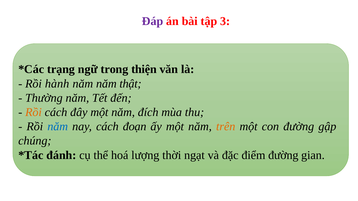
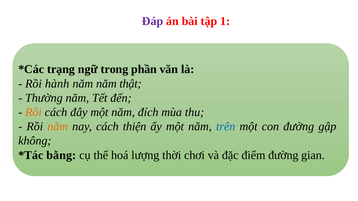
3: 3 -> 1
thiện: thiện -> phần
năm at (58, 127) colour: blue -> orange
đoạn: đoạn -> thiện
trên colour: orange -> blue
chúng: chúng -> không
đánh: đánh -> bằng
ngạt: ngạt -> chơi
